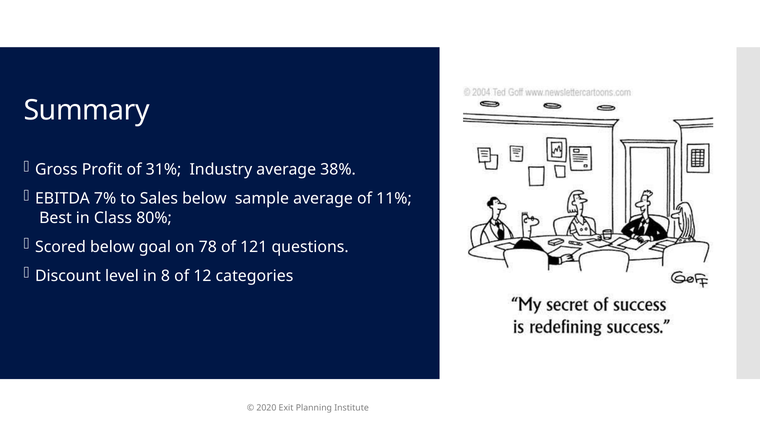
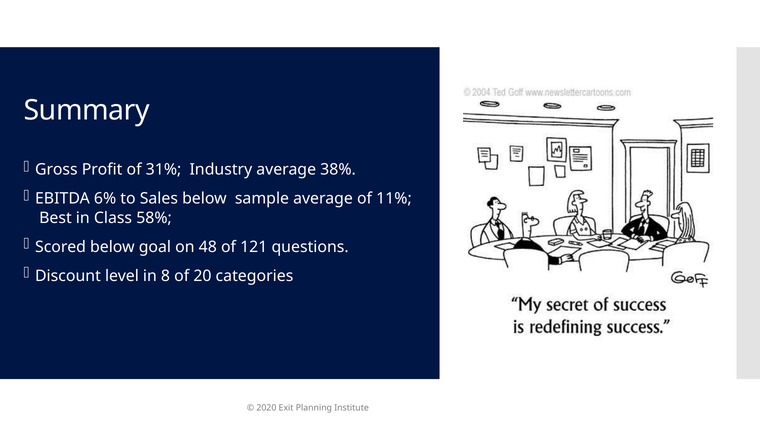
7%: 7% -> 6%
80%: 80% -> 58%
78: 78 -> 48
12: 12 -> 20
